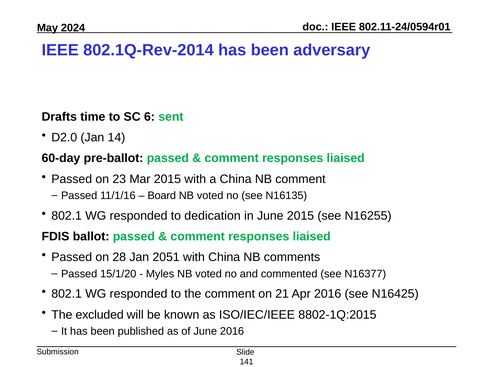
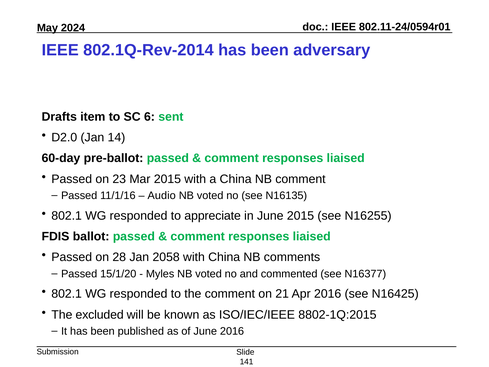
time: time -> item
Board: Board -> Audio
dedication: dedication -> appreciate
2051: 2051 -> 2058
